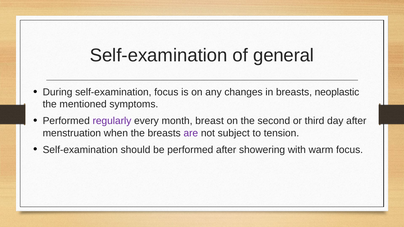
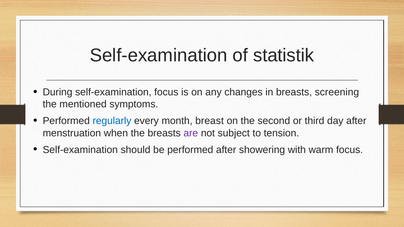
general: general -> statistik
neoplastic: neoplastic -> screening
regularly colour: purple -> blue
